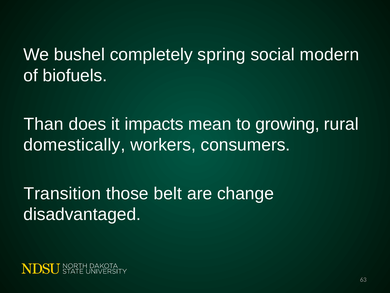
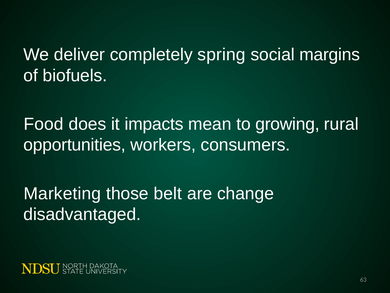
bushel: bushel -> deliver
modern: modern -> margins
Than: Than -> Food
domestically: domestically -> opportunities
Transition: Transition -> Marketing
